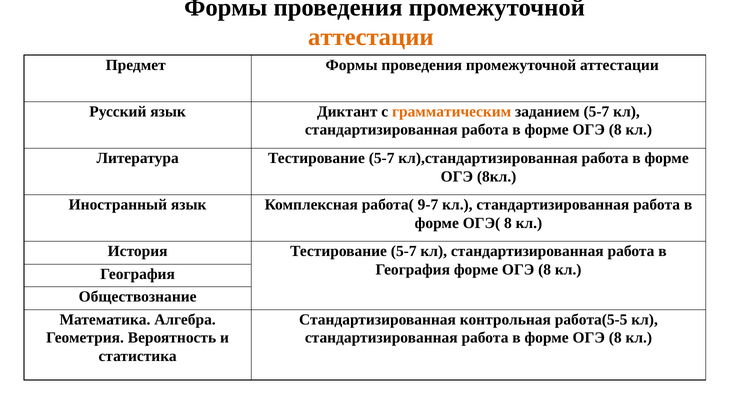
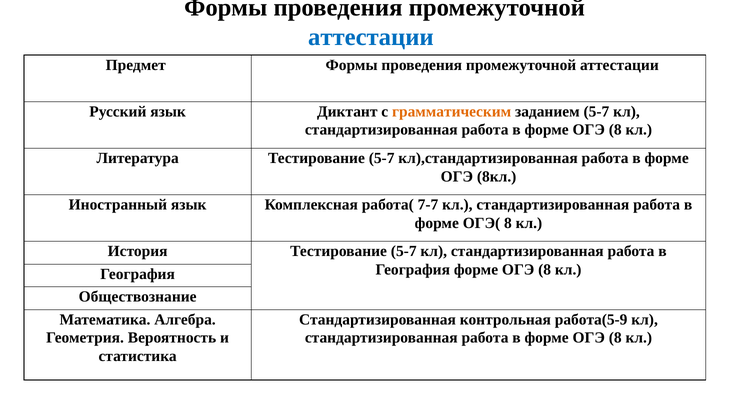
аттестации at (371, 37) colour: orange -> blue
9-7: 9-7 -> 7-7
работа(5-5: работа(5-5 -> работа(5-9
